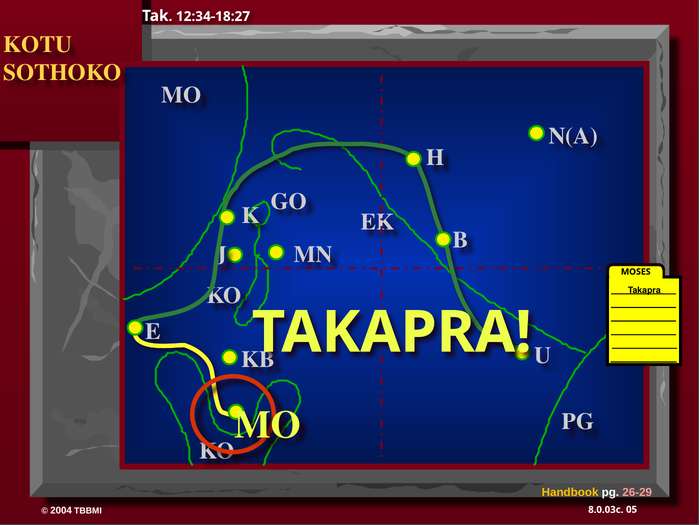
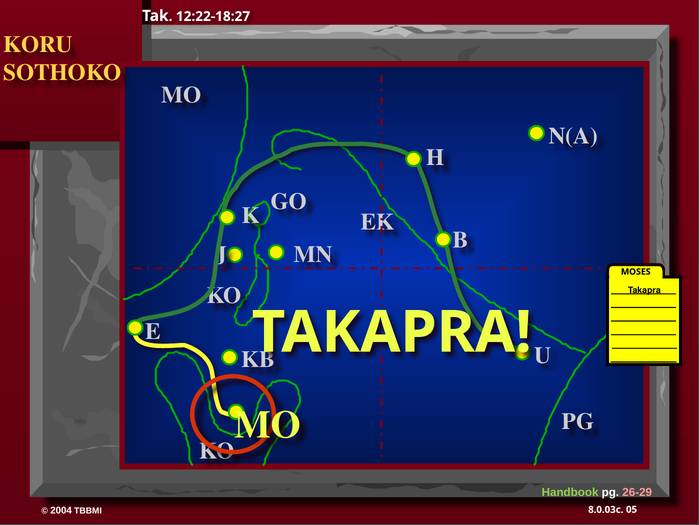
12:34-18:27: 12:34-18:27 -> 12:22-18:27
KOTU: KOTU -> KORU
Handbook colour: yellow -> light green
